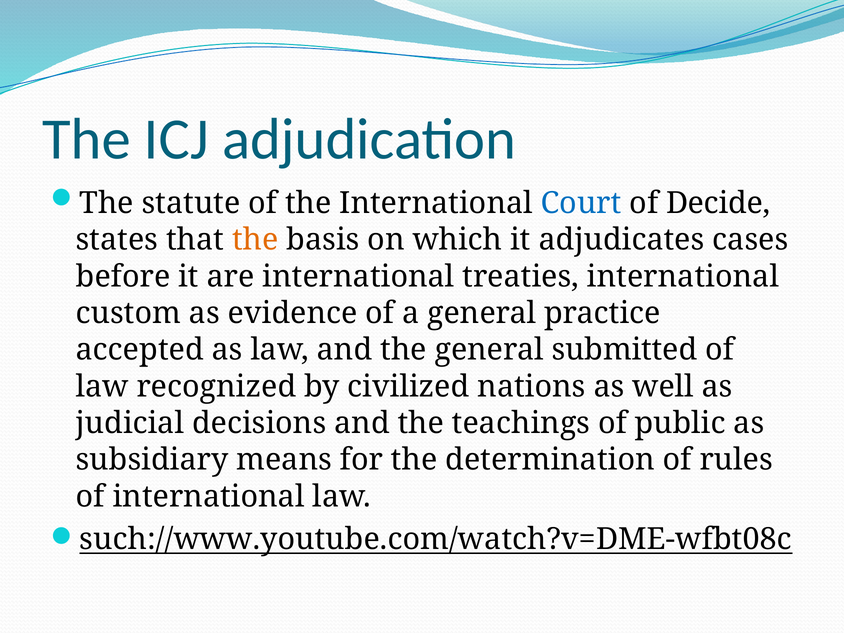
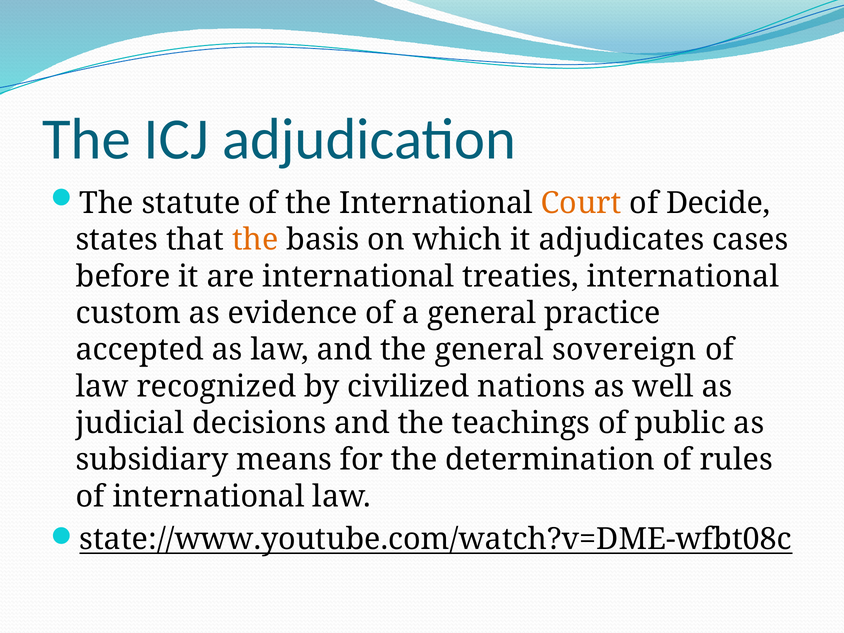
Court colour: blue -> orange
submitted: submitted -> sovereign
such://www.youtube.com/watch?v=DME-wfbt08c: such://www.youtube.com/watch?v=DME-wfbt08c -> state://www.youtube.com/watch?v=DME-wfbt08c
